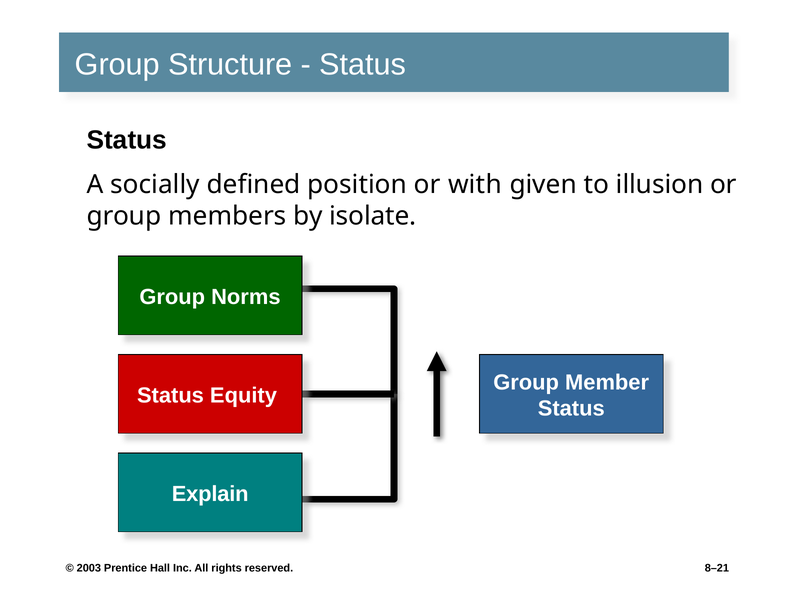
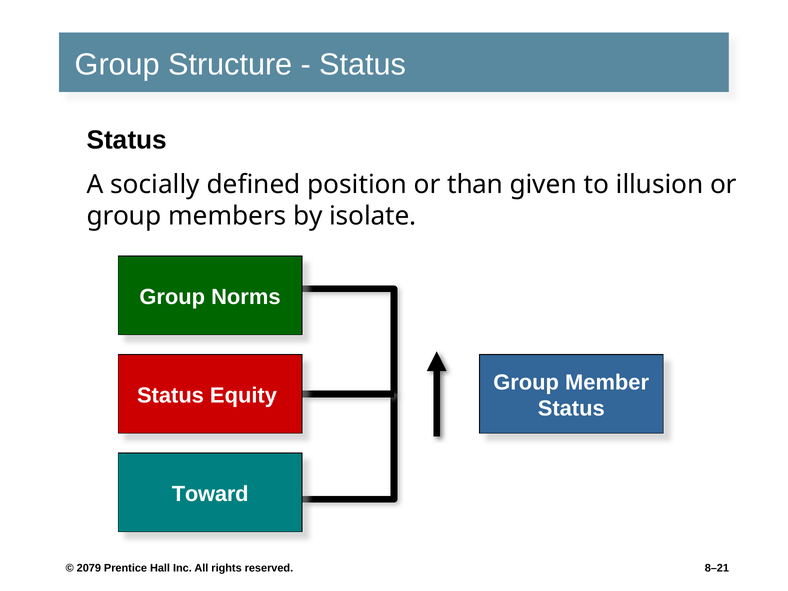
with: with -> than
Explain: Explain -> Toward
2003: 2003 -> 2079
